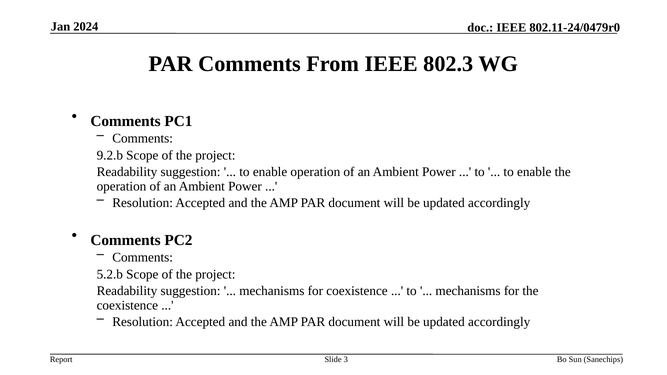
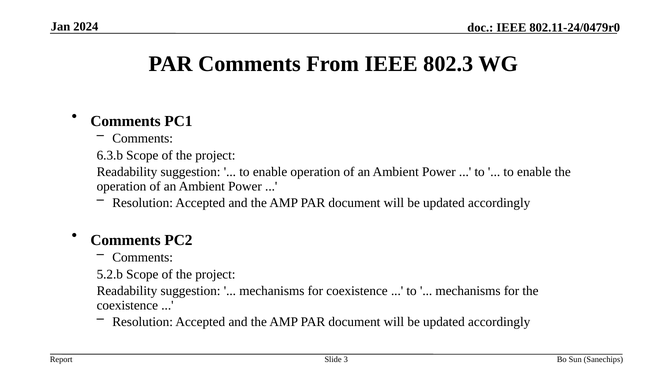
9.2.b: 9.2.b -> 6.3.b
